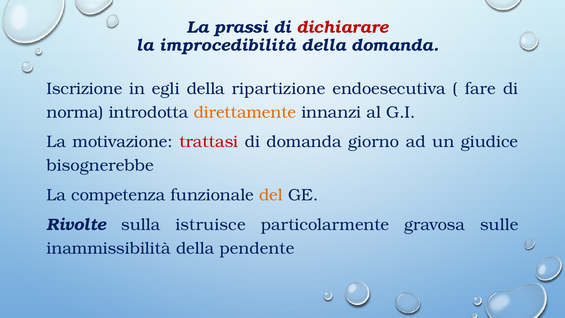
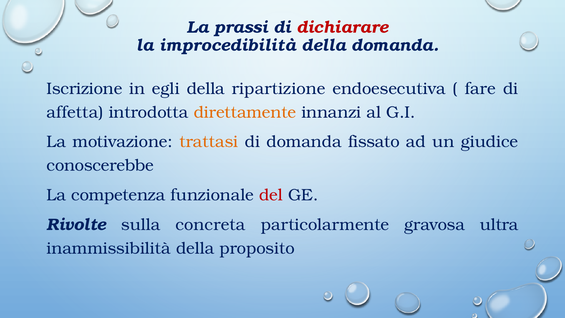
norma: norma -> affetta
trattasi colour: red -> orange
giorno: giorno -> fissato
bisognerebbe: bisognerebbe -> conoscerebbe
del colour: orange -> red
istruisce: istruisce -> concreta
sulle: sulle -> ultra
pendente: pendente -> proposito
